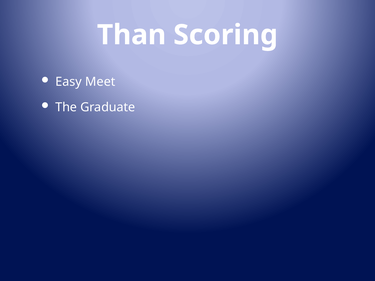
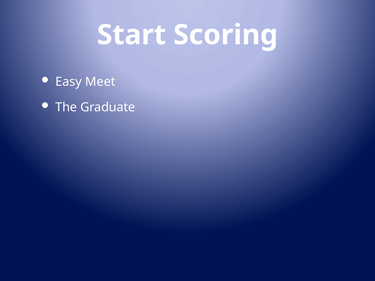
Than: Than -> Start
